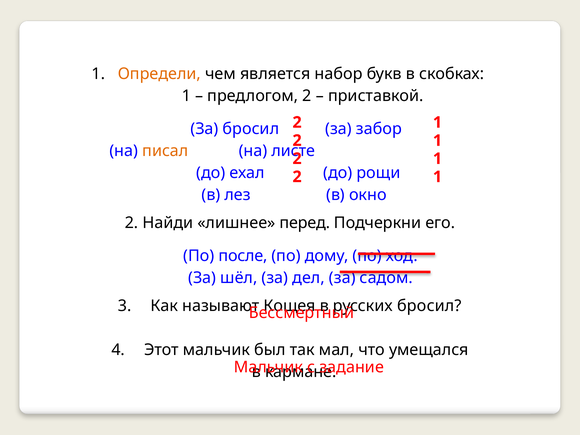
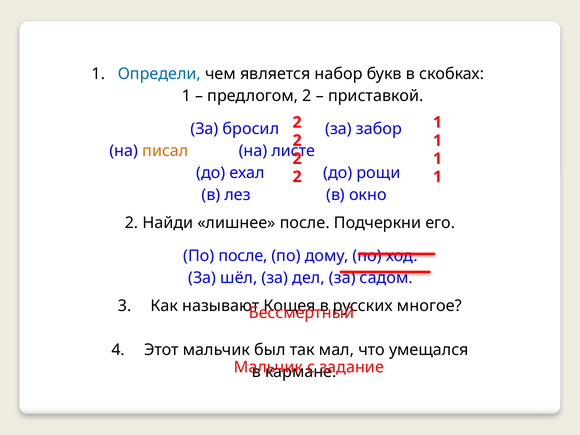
Определи colour: orange -> blue
лишнее перед: перед -> после
русских бросил: бросил -> многое
